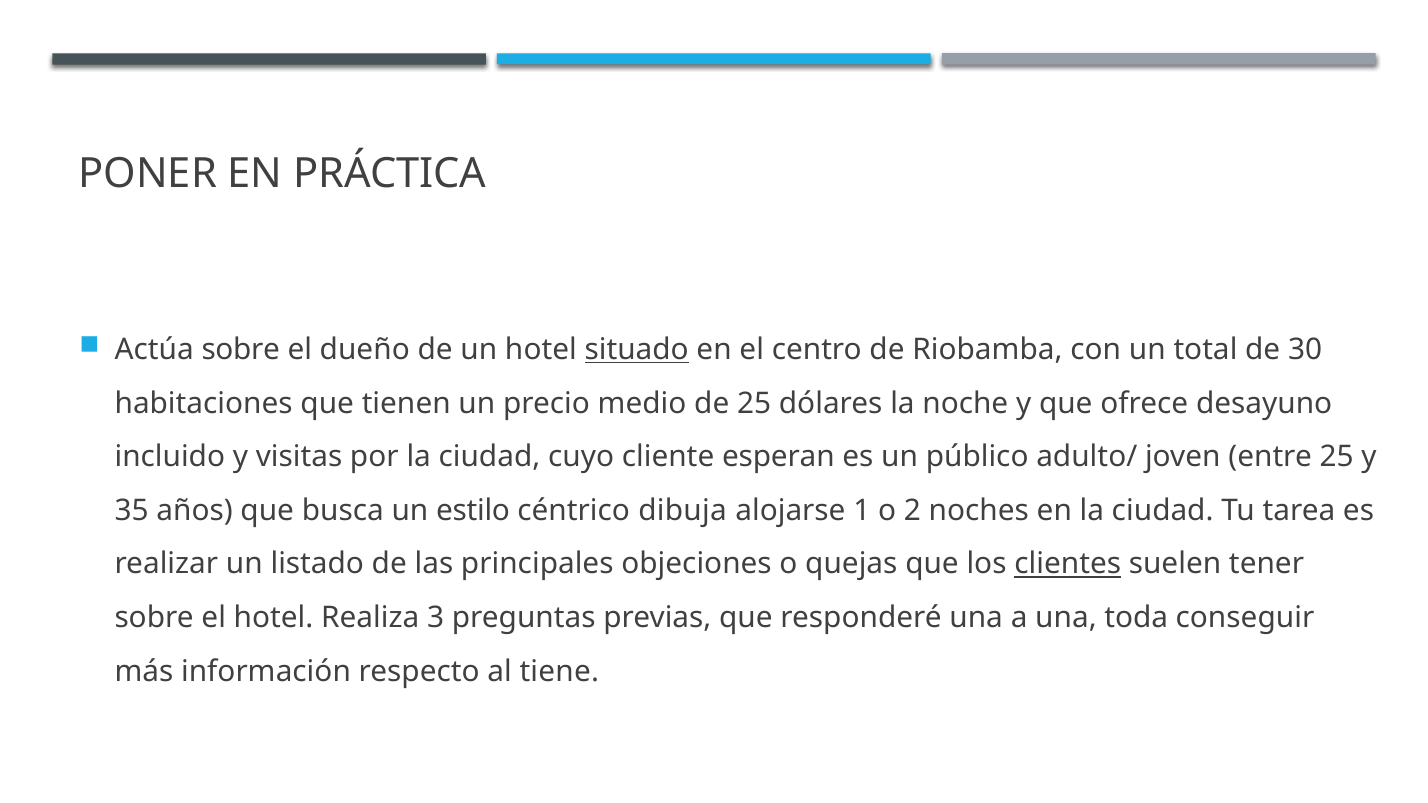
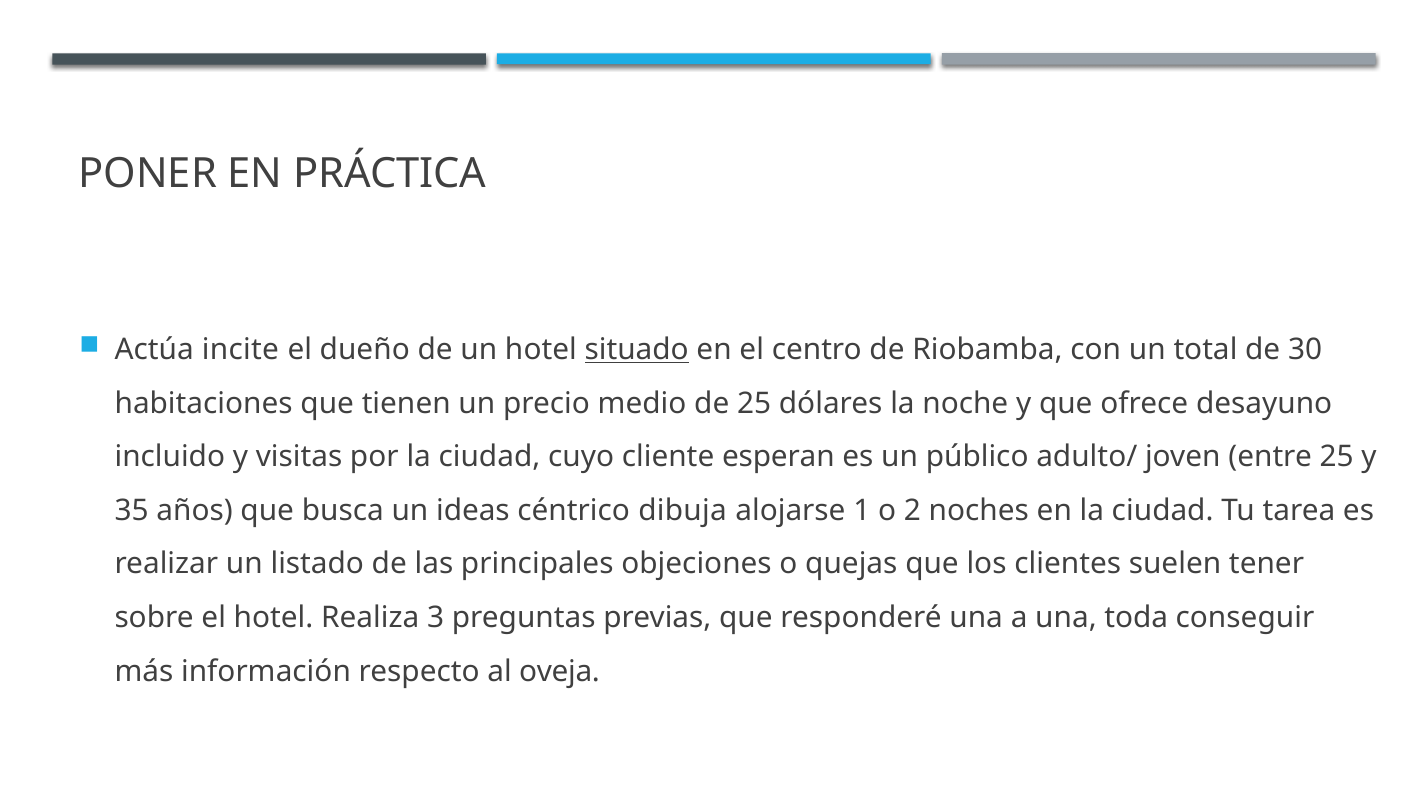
Actúa sobre: sobre -> incite
estilo: estilo -> ideas
clientes underline: present -> none
tiene: tiene -> oveja
